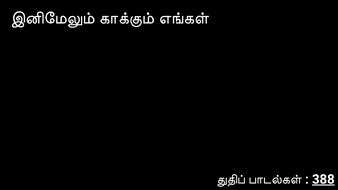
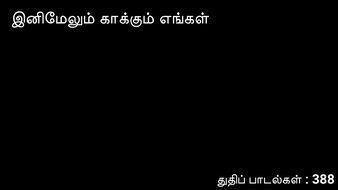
388 underline: present -> none
